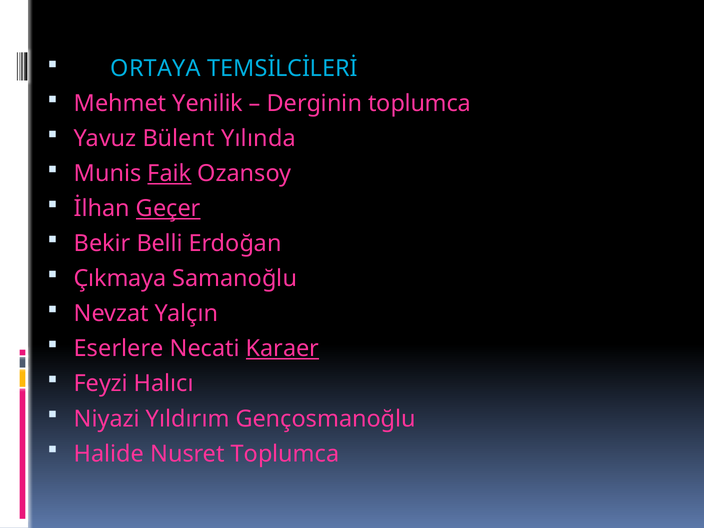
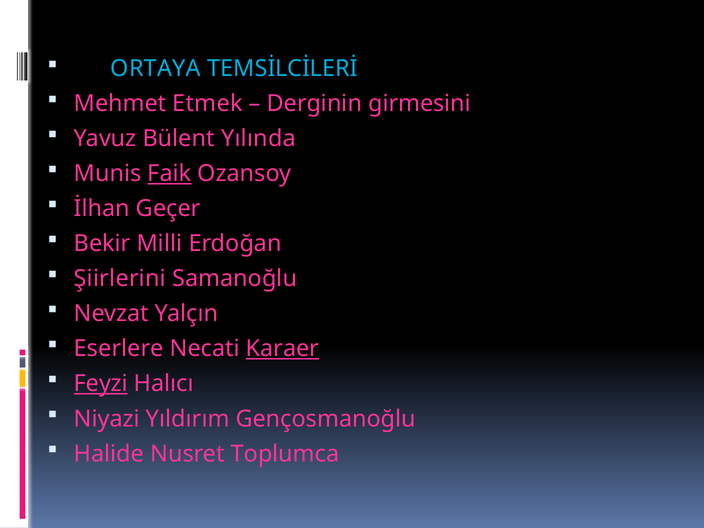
Yenilik: Yenilik -> Etmek
Derginin toplumca: toplumca -> girmesini
Geçer underline: present -> none
Belli: Belli -> Milli
Çıkmaya: Çıkmaya -> Şiirlerini
Feyzi underline: none -> present
